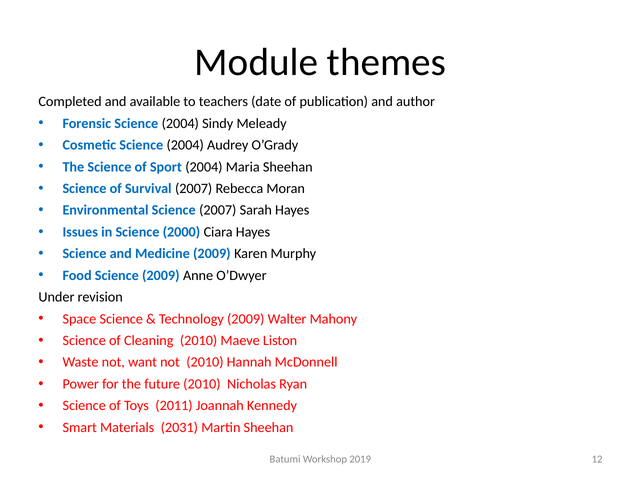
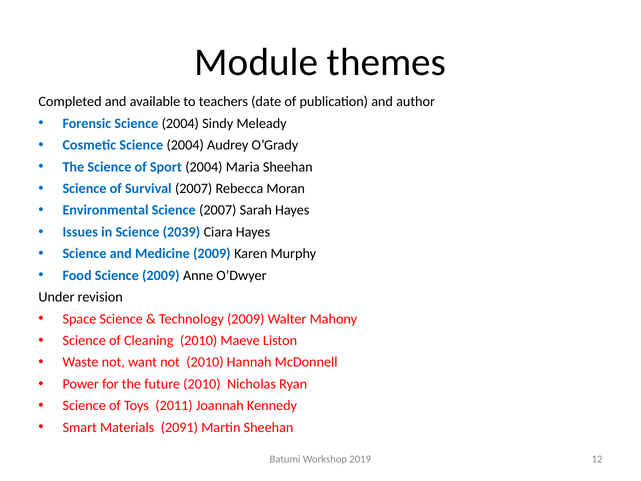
2000: 2000 -> 2039
2031: 2031 -> 2091
